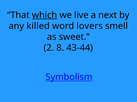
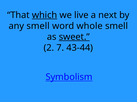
any killed: killed -> smell
lovers: lovers -> whole
sweet underline: none -> present
8: 8 -> 7
